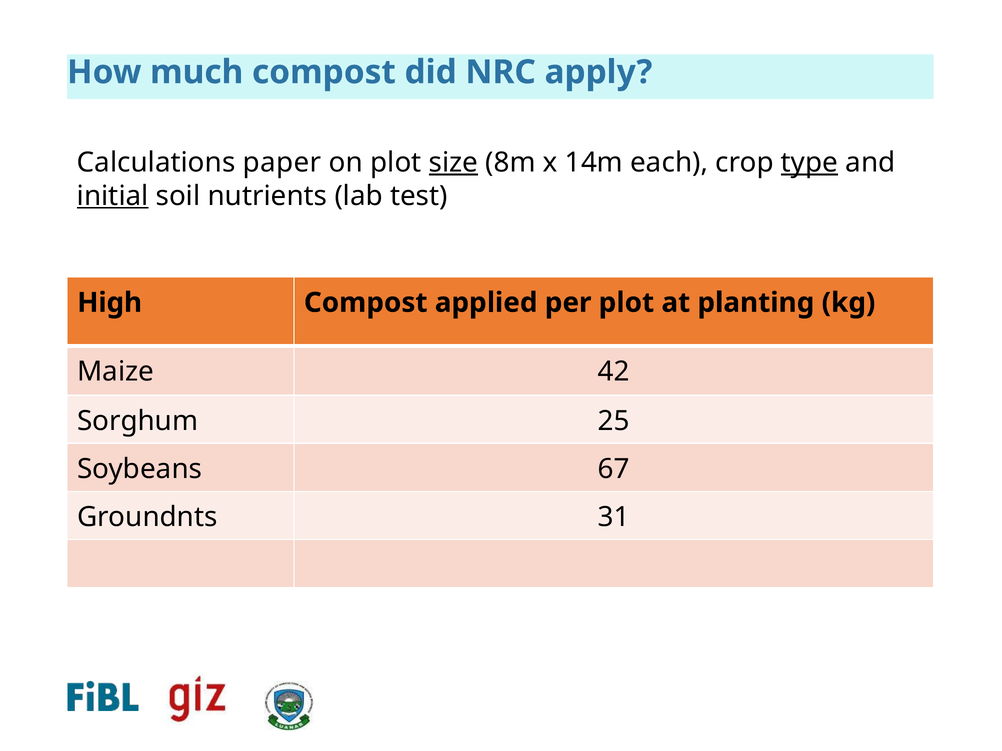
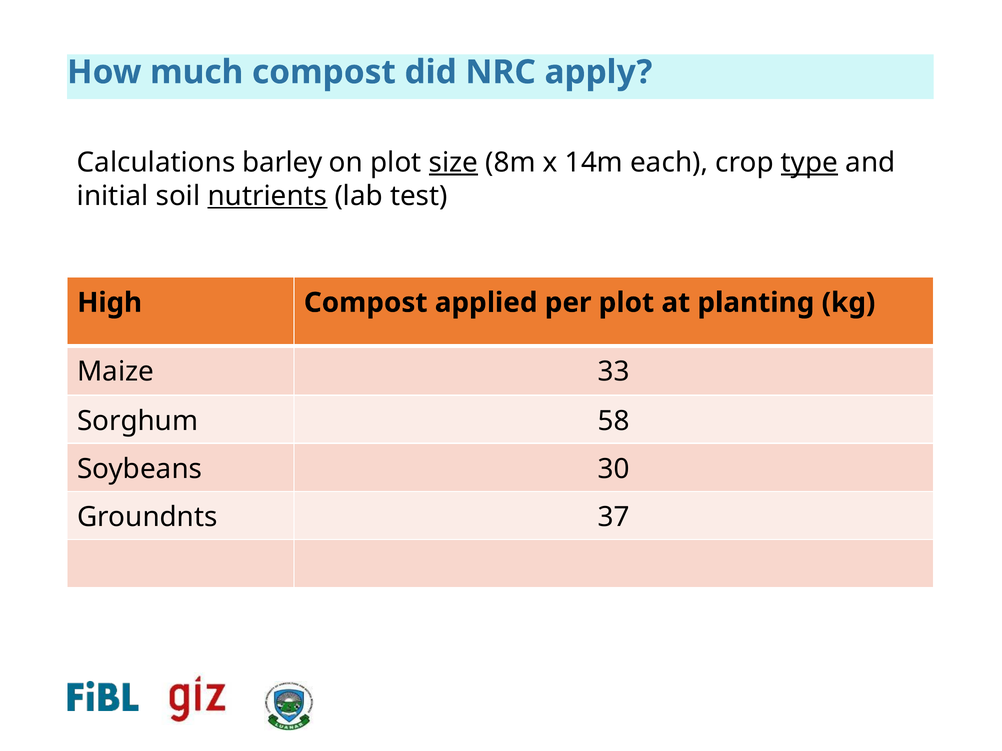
paper: paper -> barley
initial underline: present -> none
nutrients underline: none -> present
42: 42 -> 33
25: 25 -> 58
67: 67 -> 30
31: 31 -> 37
